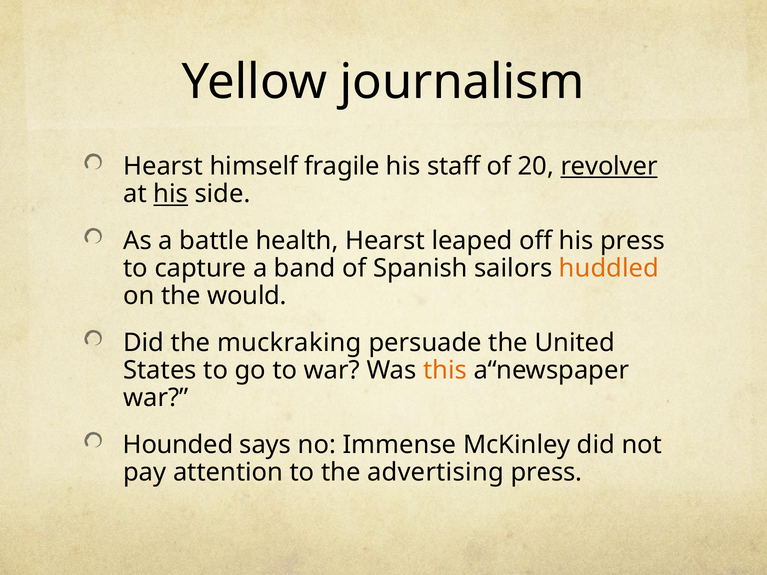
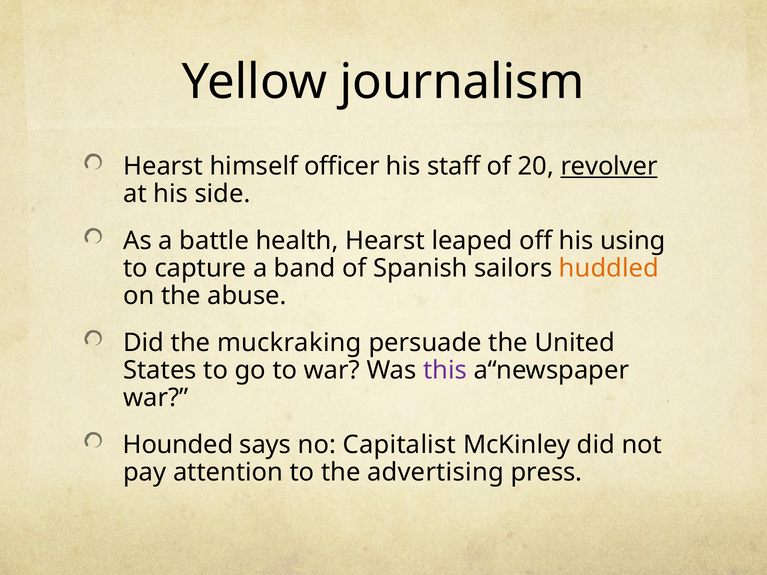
fragile: fragile -> officer
his at (171, 194) underline: present -> none
his press: press -> using
would: would -> abuse
this colour: orange -> purple
Immense: Immense -> Capitalist
